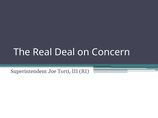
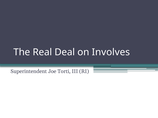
Concern: Concern -> Involves
